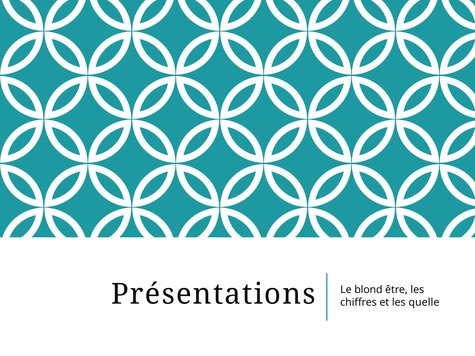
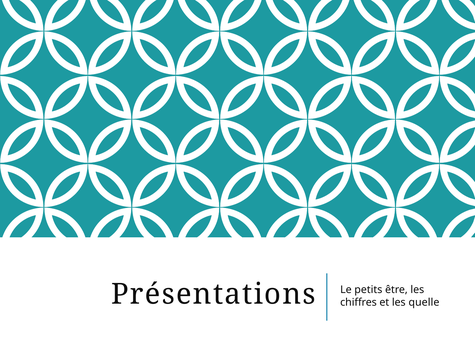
blond: blond -> petits
